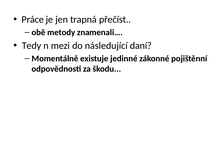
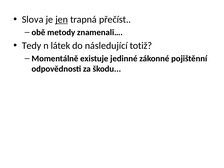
Práce: Práce -> Slova
jen underline: none -> present
mezi: mezi -> látek
daní: daní -> totiž
